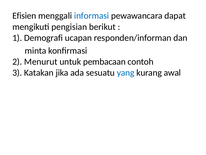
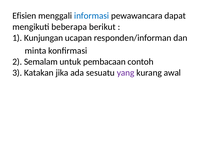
pengisian: pengisian -> beberapa
Demografi: Demografi -> Kunjungan
Menurut: Menurut -> Semalam
yang colour: blue -> purple
